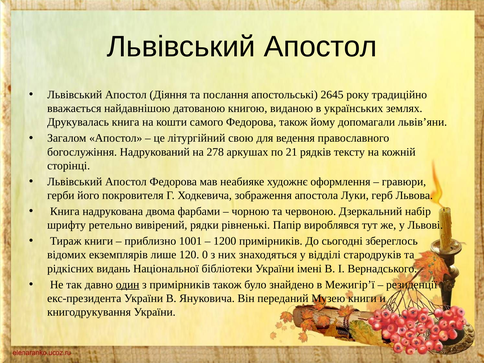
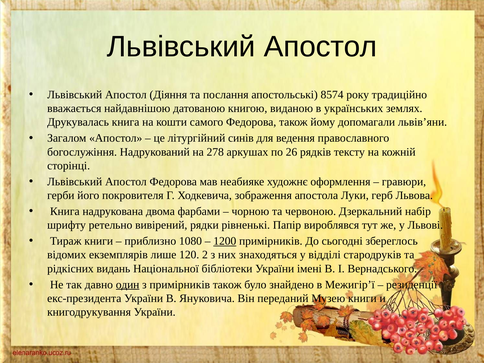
2645: 2645 -> 8574
свою: свою -> синів
21: 21 -> 26
1001: 1001 -> 1080
1200 underline: none -> present
0: 0 -> 2
